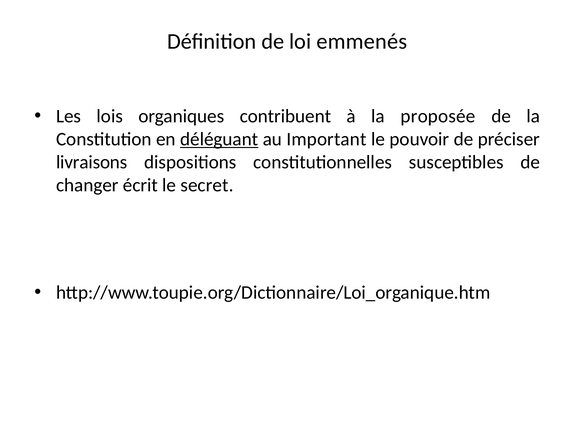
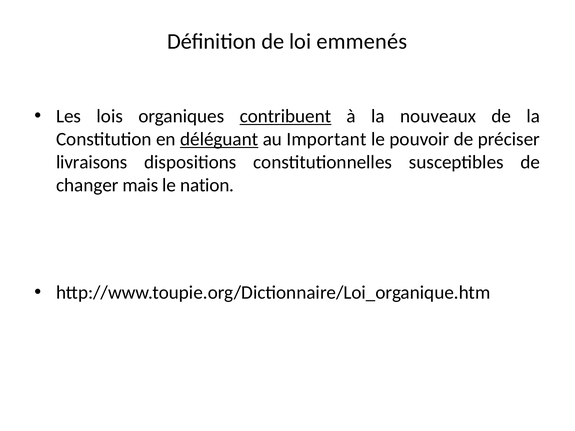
contribuent underline: none -> present
proposée: proposée -> nouveaux
écrit: écrit -> mais
secret: secret -> nation
